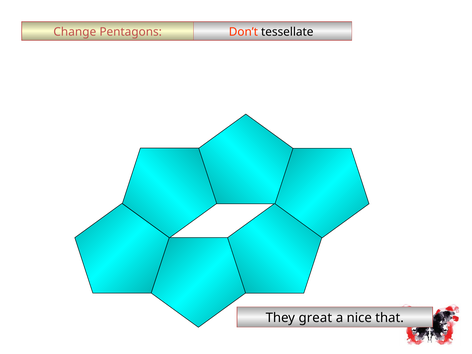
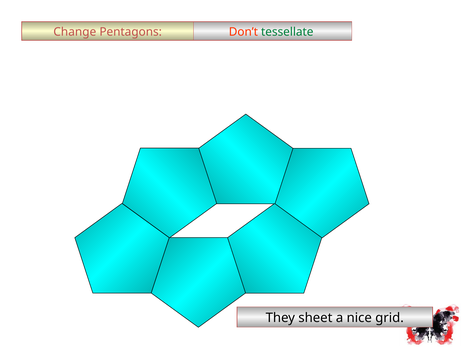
tessellate colour: black -> green
great: great -> sheet
that: that -> grid
